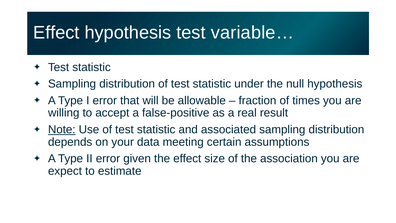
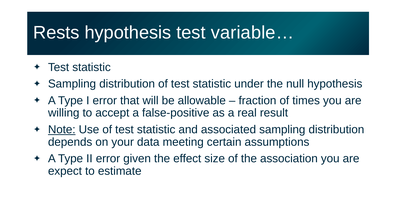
Effect at (56, 33): Effect -> Rests
